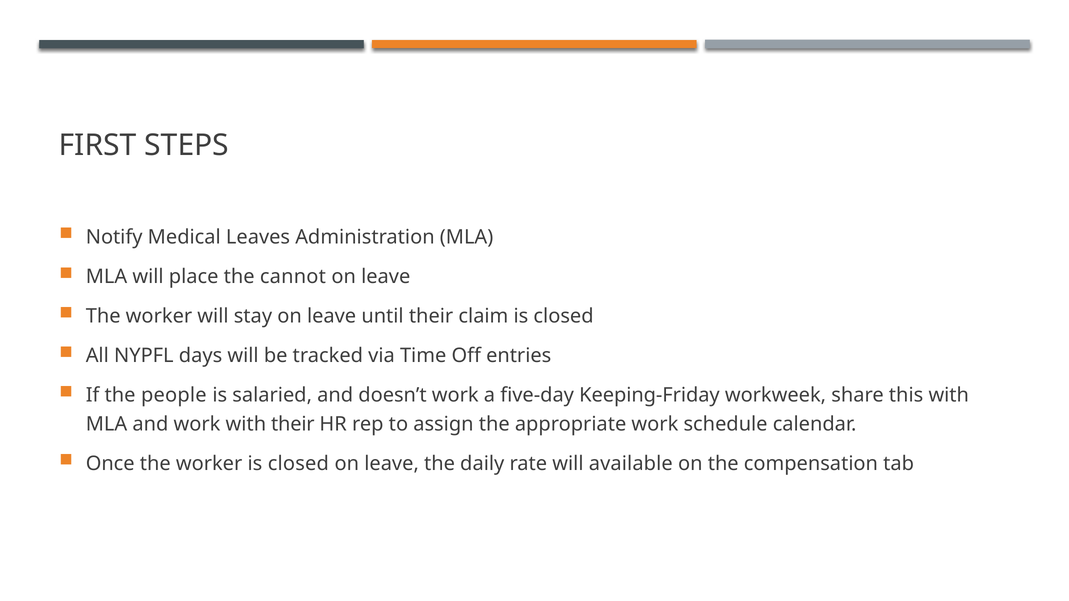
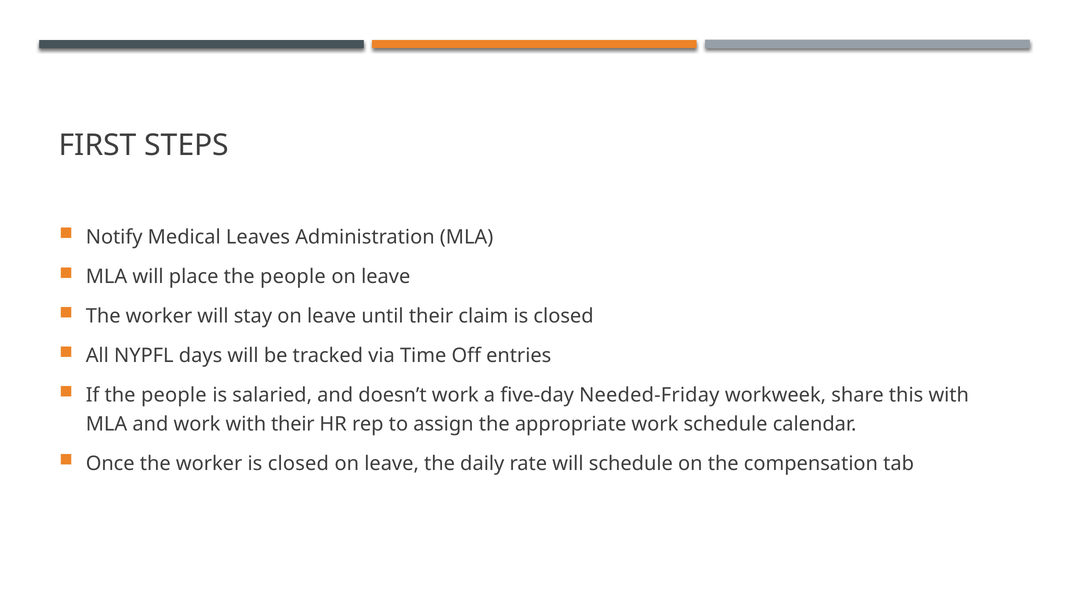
place the cannot: cannot -> people
Keeping-Friday: Keeping-Friday -> Needed-Friday
will available: available -> schedule
